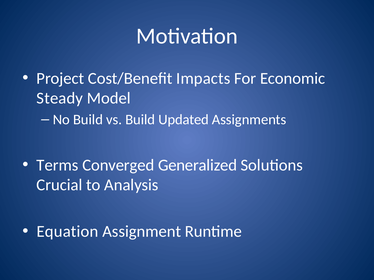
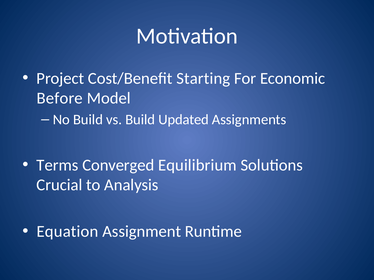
Impacts: Impacts -> Starting
Steady: Steady -> Before
Generalized: Generalized -> Equilibrium
